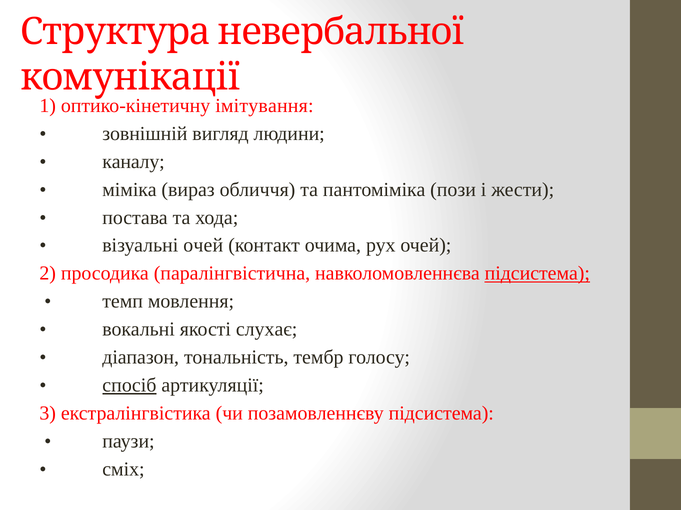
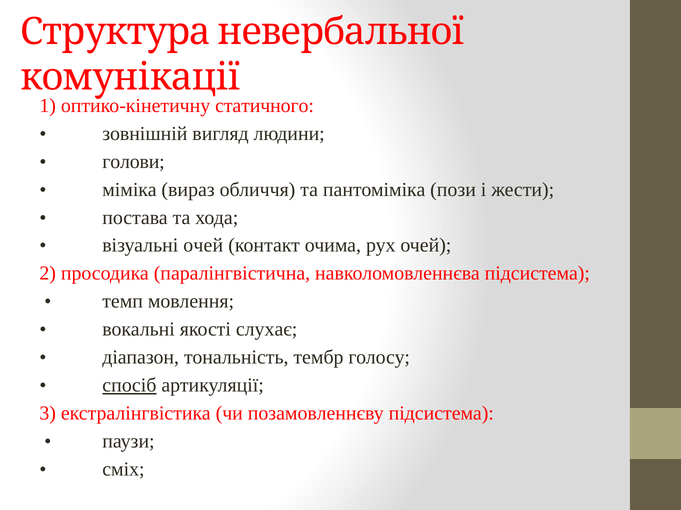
імітування: імітування -> статичного
каналу: каналу -> голови
підсистема at (537, 274) underline: present -> none
